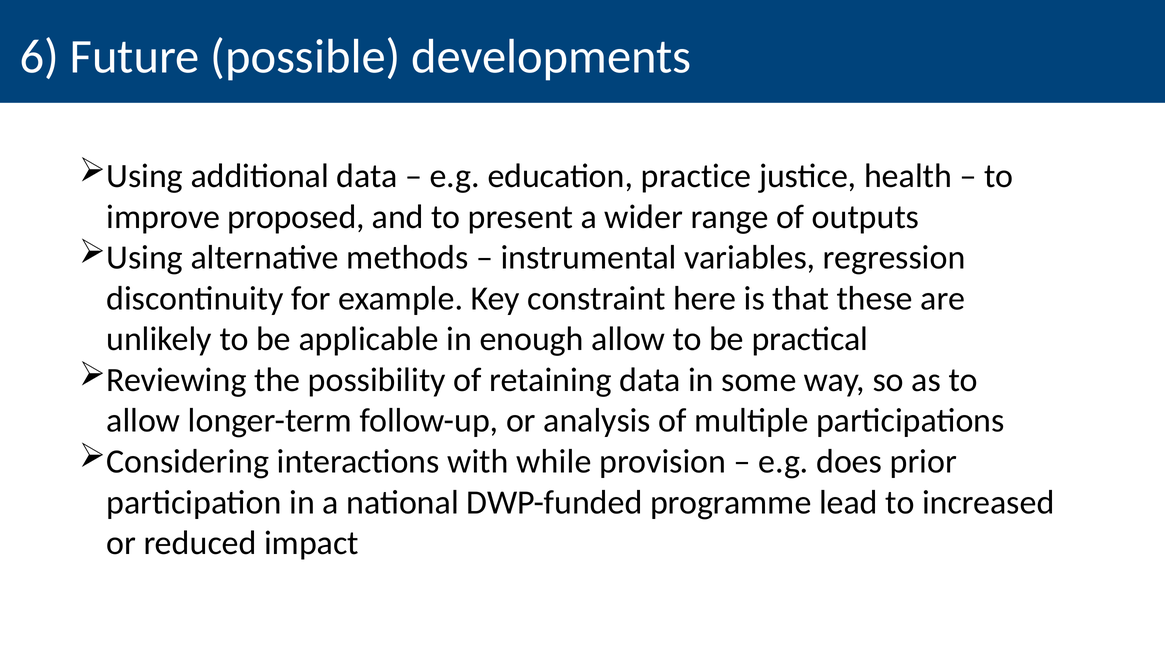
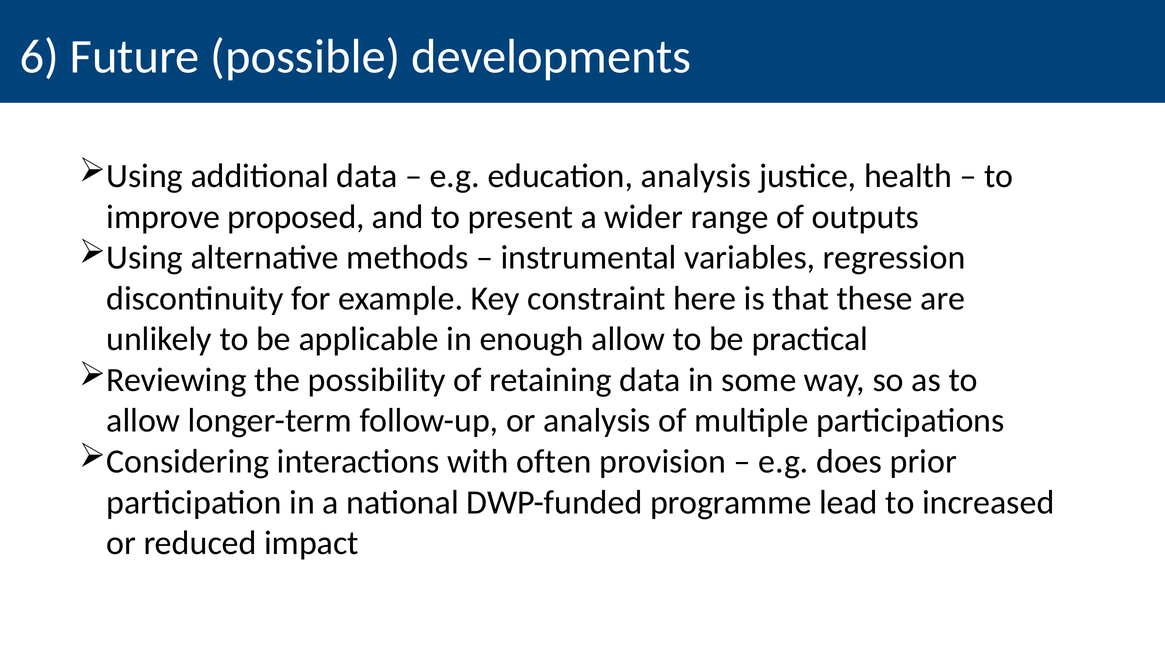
education practice: practice -> analysis
while: while -> often
